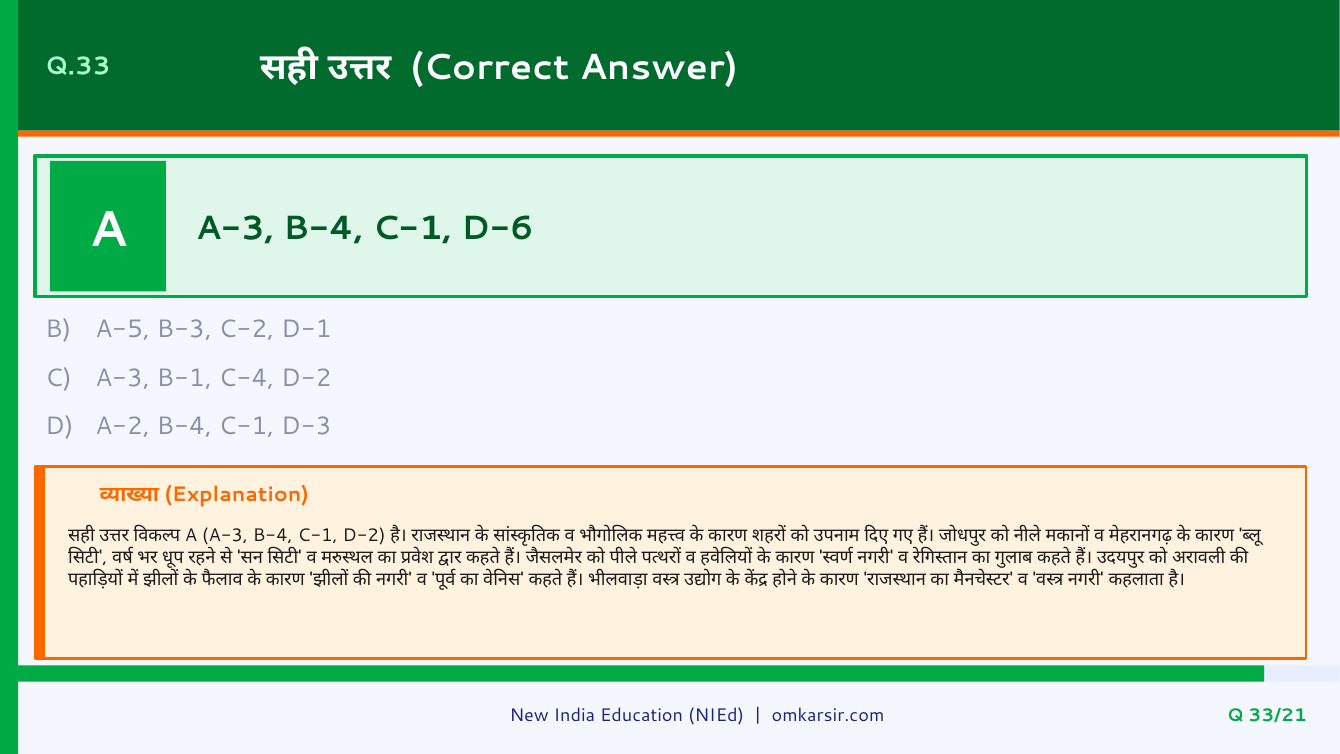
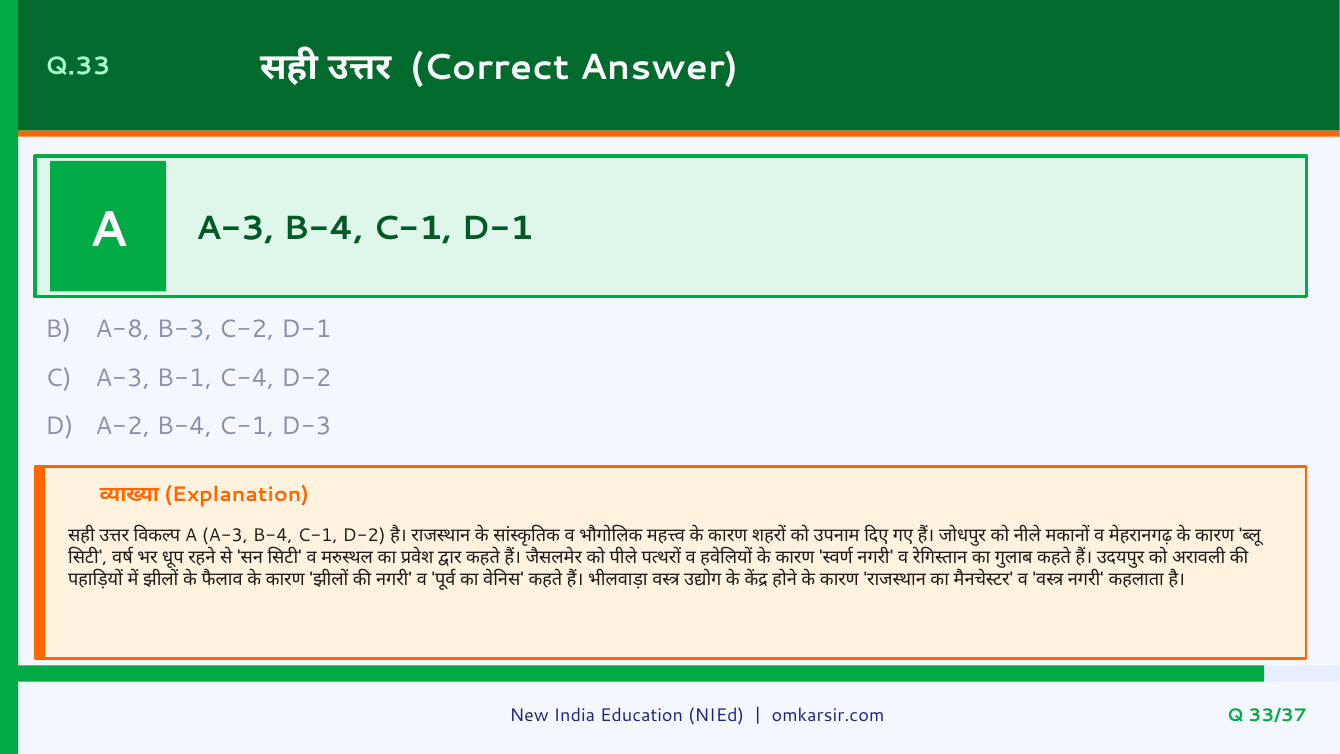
C-1 D-6: D-6 -> D-1
A-5: A-5 -> A-8
33/21: 33/21 -> 33/37
